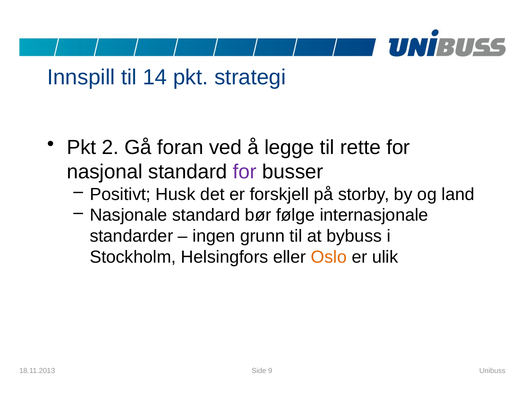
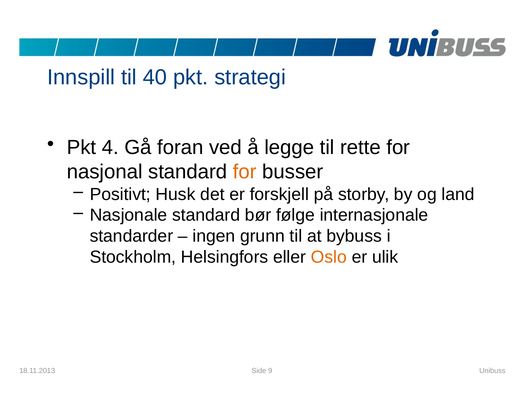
14: 14 -> 40
2: 2 -> 4
for at (245, 172) colour: purple -> orange
